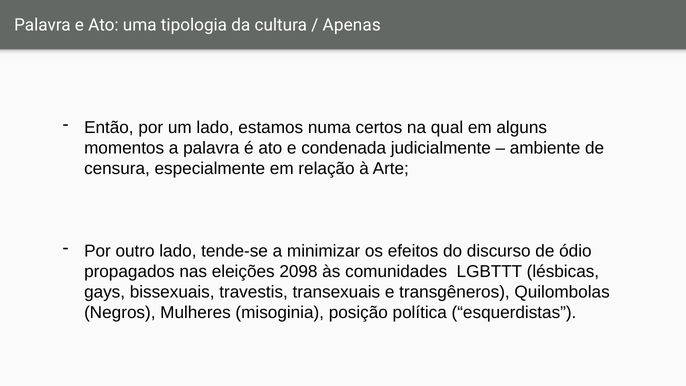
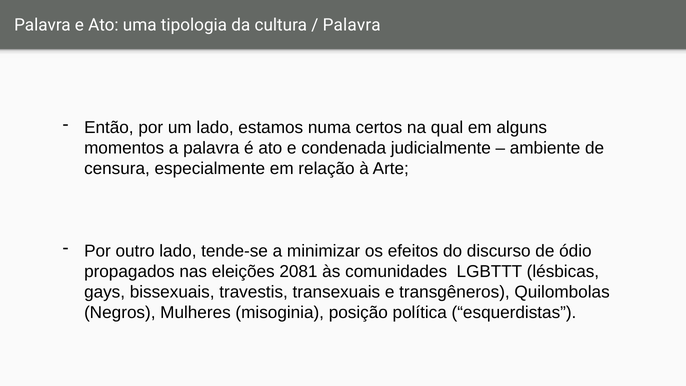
Apenas at (352, 25): Apenas -> Palavra
2098: 2098 -> 2081
